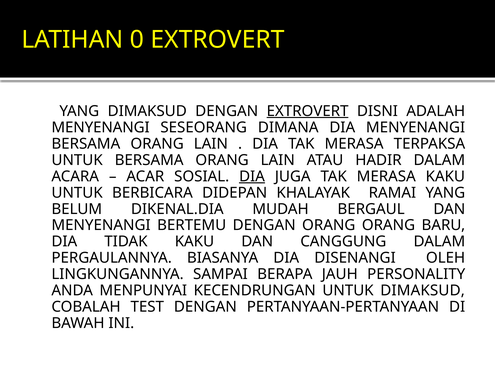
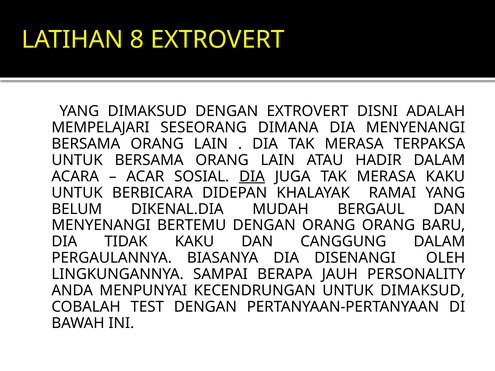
0: 0 -> 8
EXTROVERT at (308, 111) underline: present -> none
MENYENANGI at (101, 128): MENYENANGI -> MEMPELAJARI
